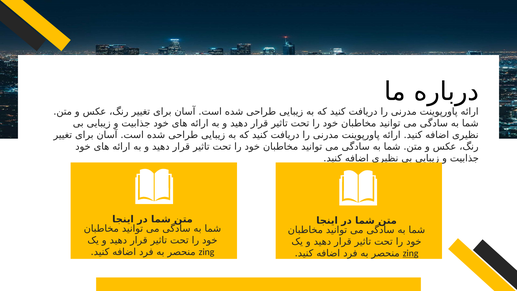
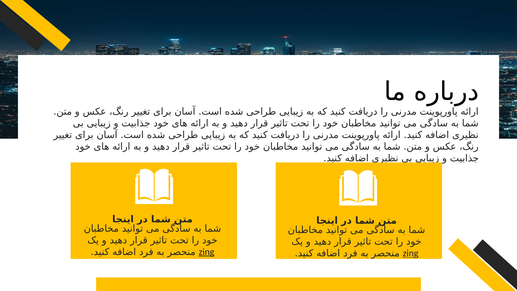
zing at (207, 252) underline: none -> present
